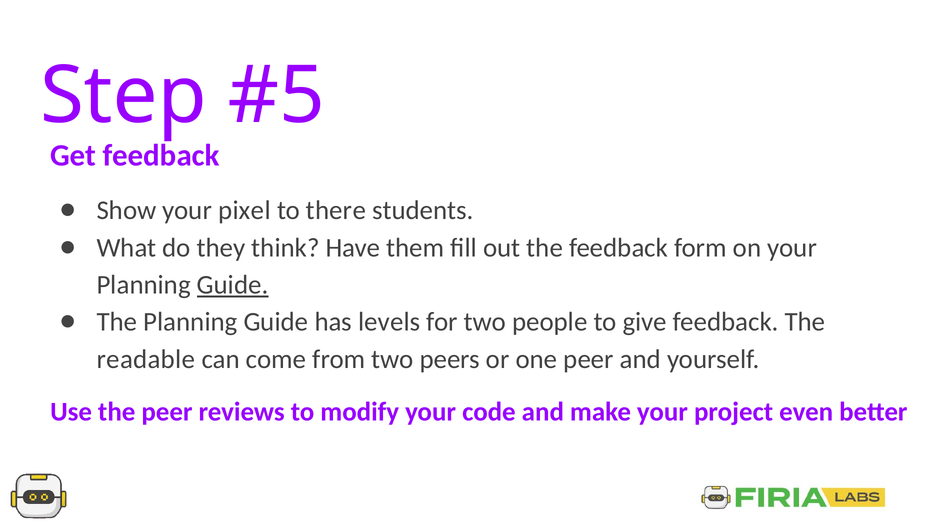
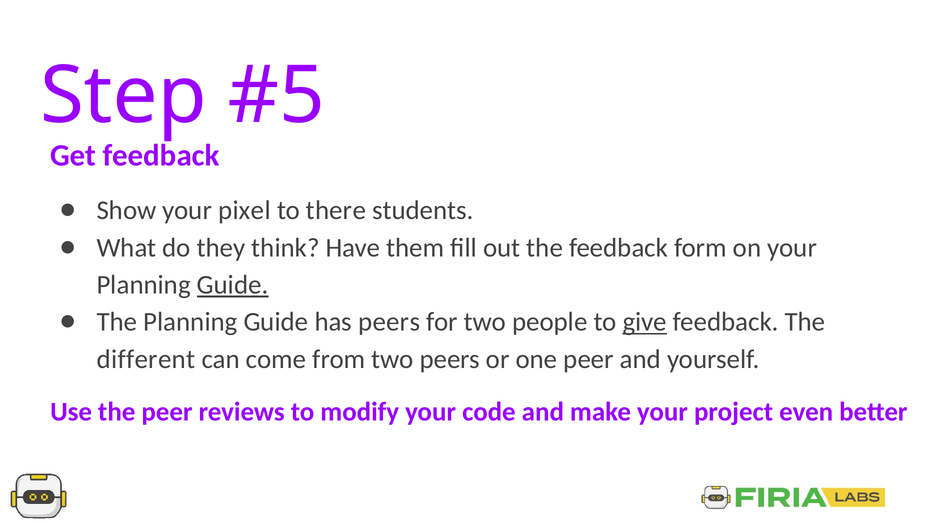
has levels: levels -> peers
give underline: none -> present
readable: readable -> different
